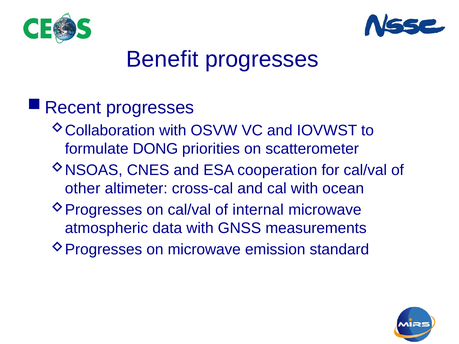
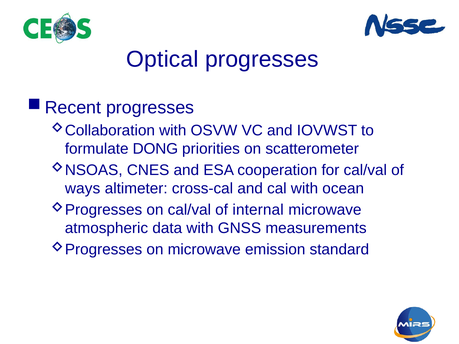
Benefit: Benefit -> Optical
other: other -> ways
